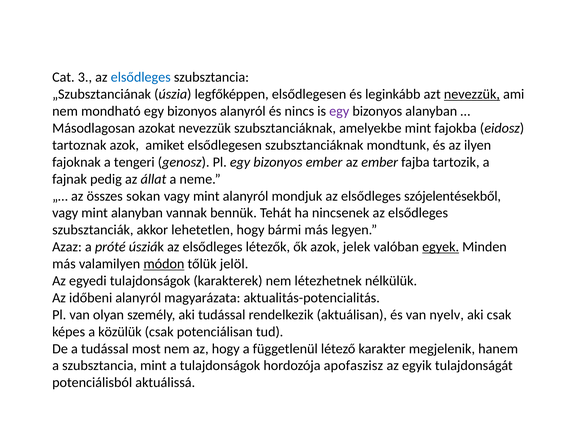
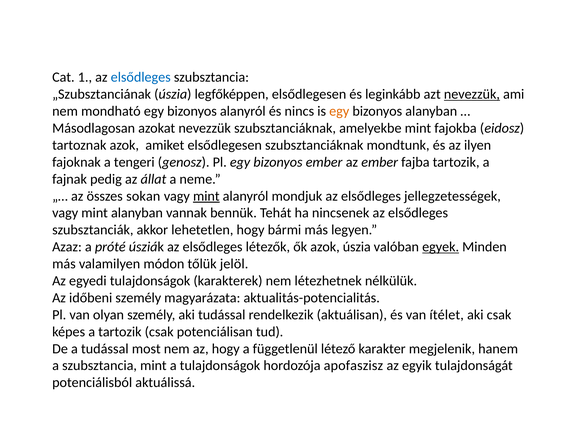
3: 3 -> 1
egy at (339, 111) colour: purple -> orange
mint at (206, 196) underline: none -> present
szójelentésekből: szójelentésekből -> jellegzetességek
azok jelek: jelek -> úszia
módon underline: present -> none
időbeni alanyról: alanyról -> személy
nyelv: nyelv -> ítélet
a közülük: közülük -> tartozik
